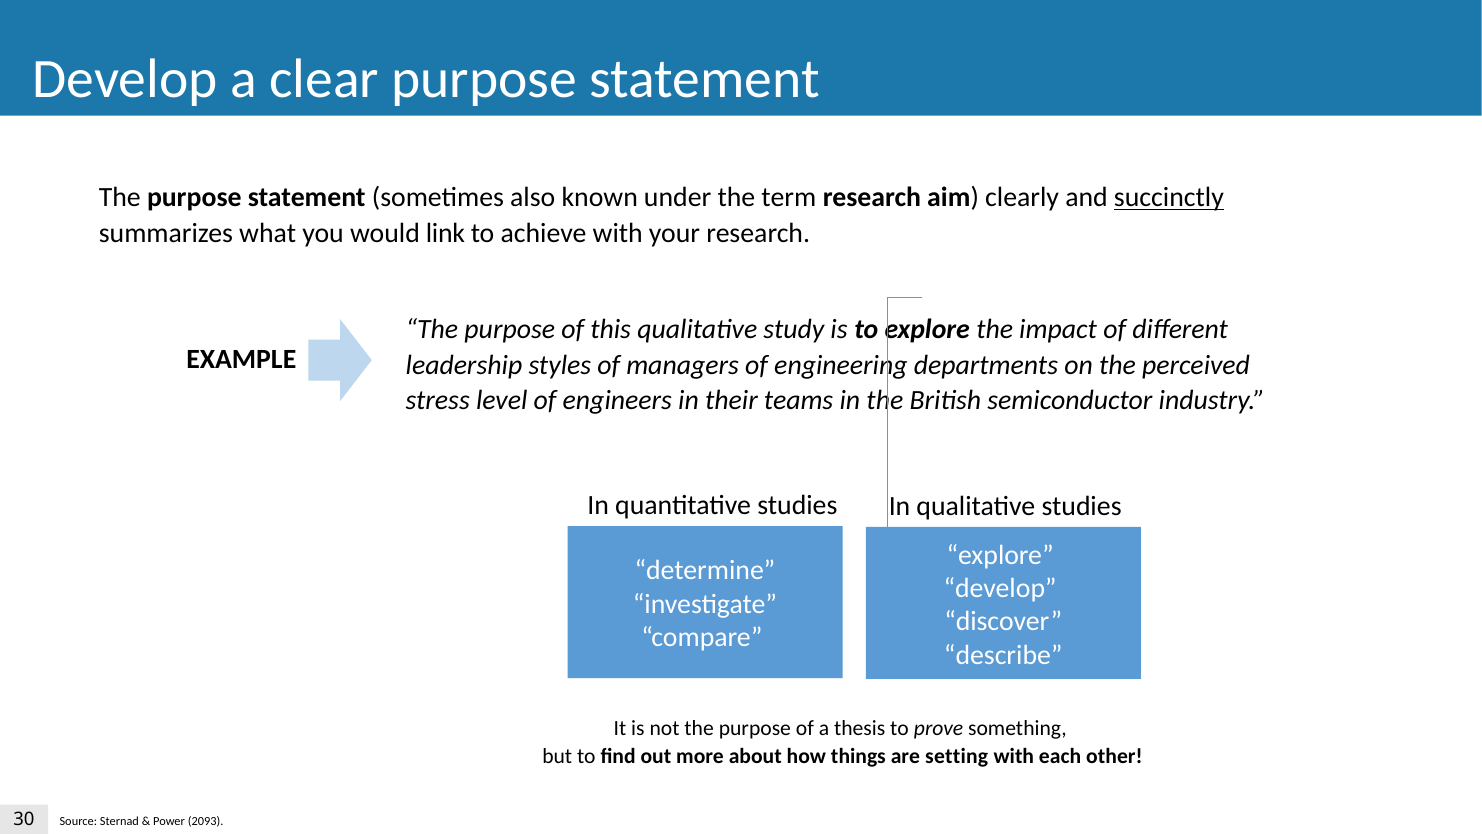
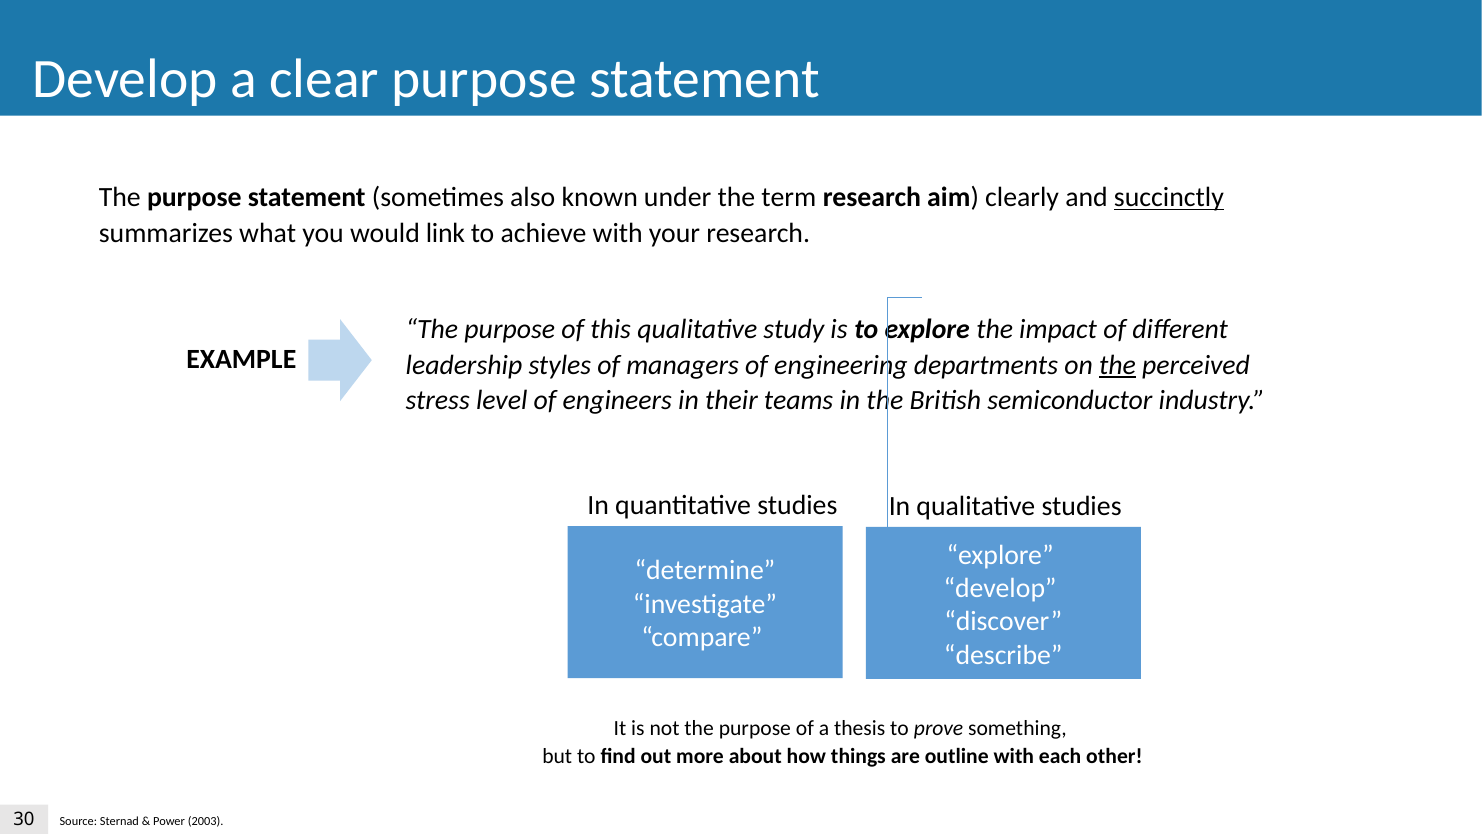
the at (1117, 365) underline: none -> present
setting: setting -> outline
2093: 2093 -> 2003
